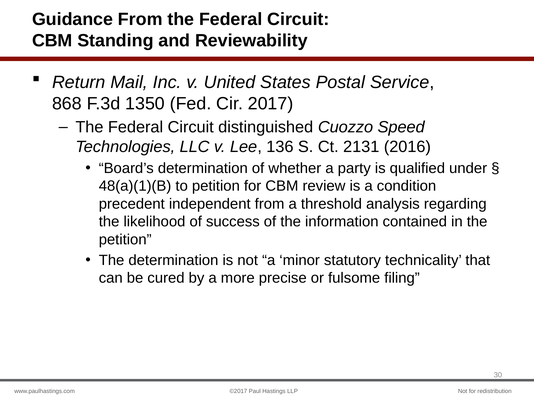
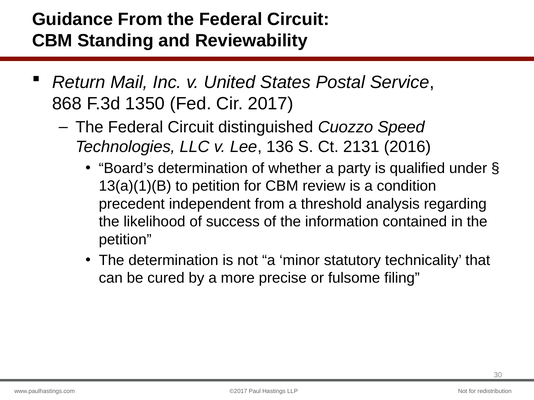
48(a)(1)(B: 48(a)(1)(B -> 13(a)(1)(B
